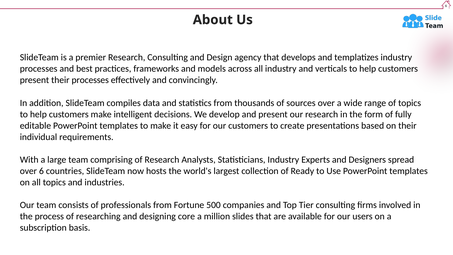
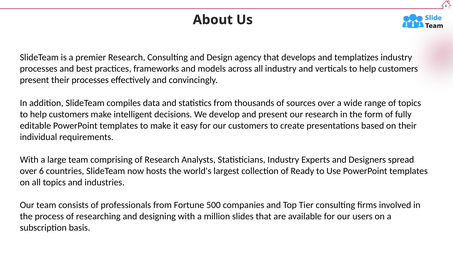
designing core: core -> with
